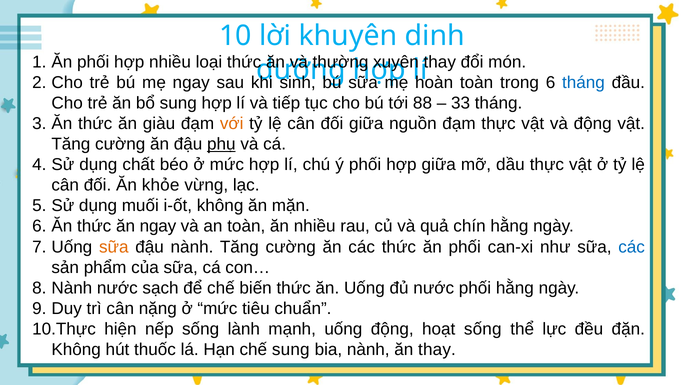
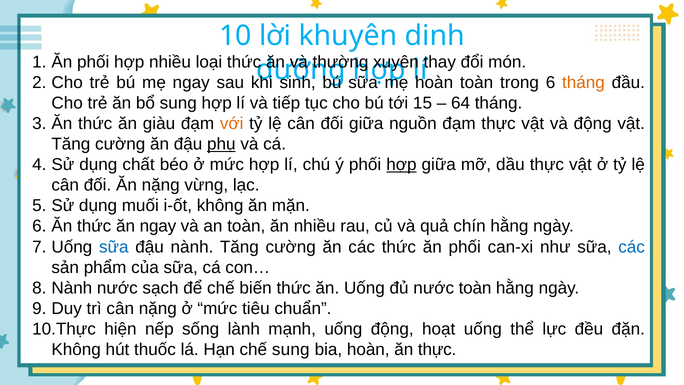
tháng at (583, 83) colour: blue -> orange
88: 88 -> 15
33: 33 -> 64
hợp at (401, 165) underline: none -> present
Ăn khỏe: khỏe -> nặng
sữa at (114, 247) colour: orange -> blue
nước phối: phối -> toàn
hoạt sống: sống -> uống
bia nành: nành -> hoàn
ăn thay: thay -> thực
